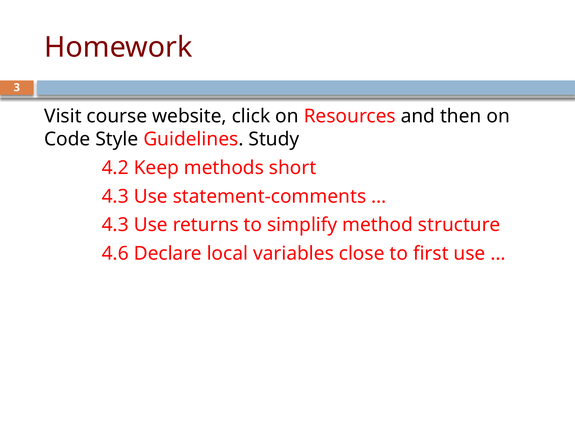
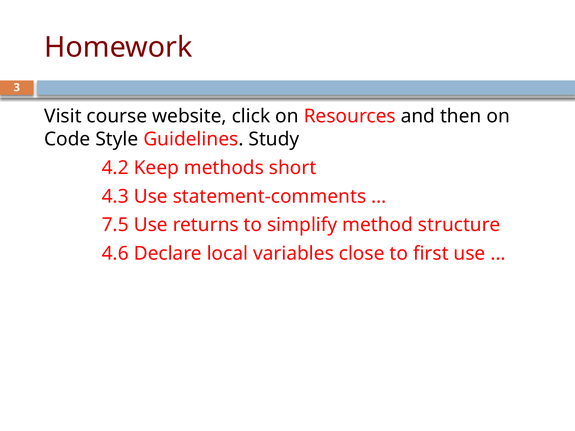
4.3 at (115, 225): 4.3 -> 7.5
